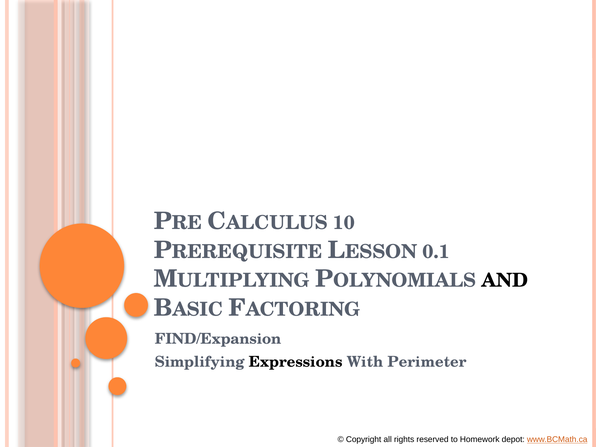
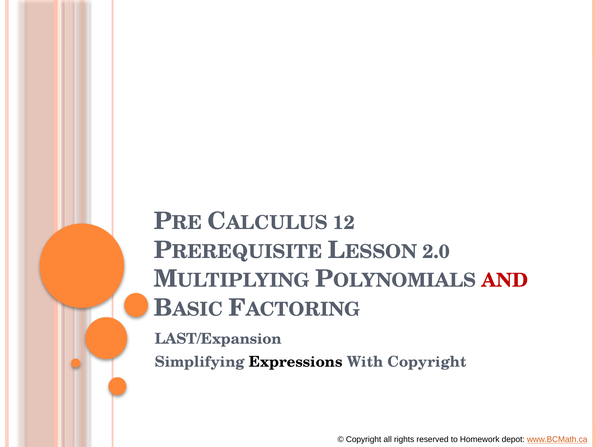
10: 10 -> 12
0.1: 0.1 -> 2.0
AND colour: black -> red
FIND/Expansion: FIND/Expansion -> LAST/Expansion
With Perimeter: Perimeter -> Copyright
